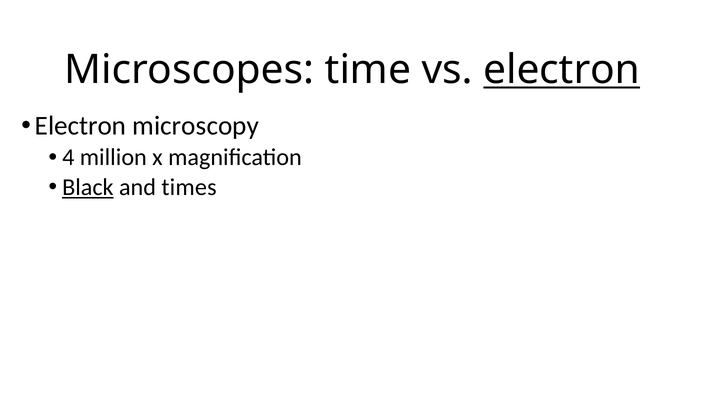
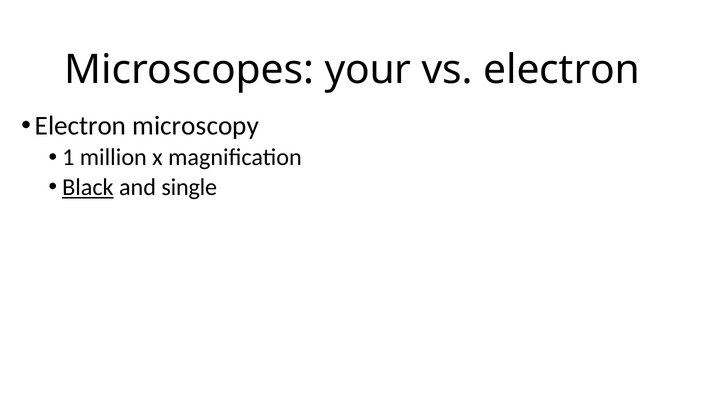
time: time -> your
electron at (562, 70) underline: present -> none
4: 4 -> 1
times: times -> single
